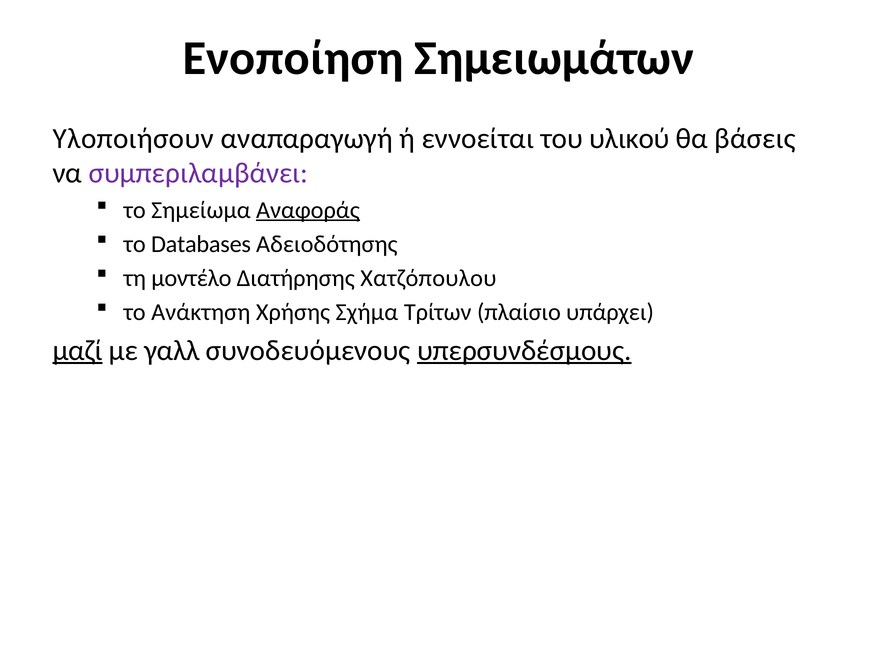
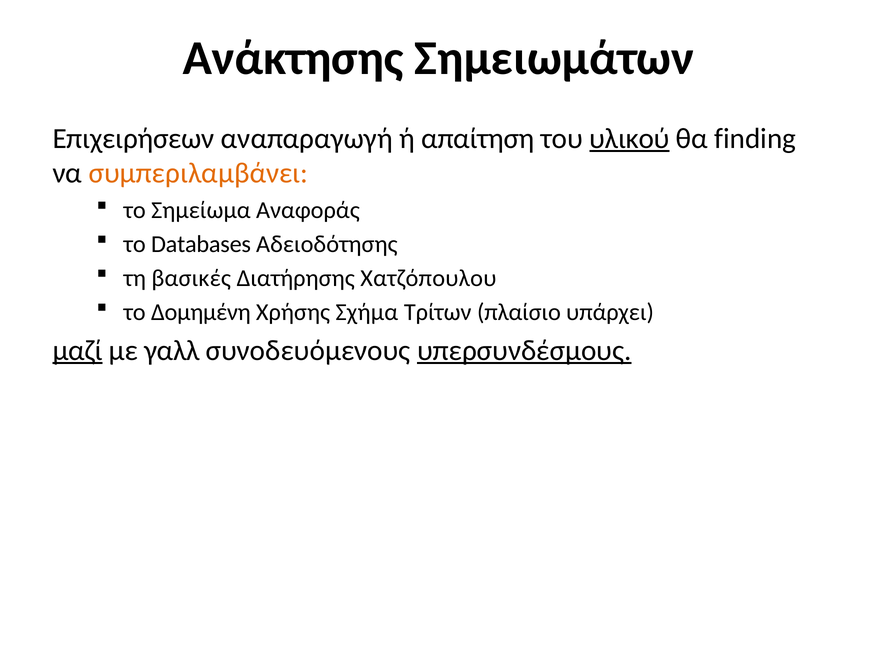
Ενοποίηση: Ενοποίηση -> Ανάκτησης
Υλοποιήσουν: Υλοποιήσουν -> Επιχειρήσεων
εννοείται: εννοείται -> απαίτηση
υλικού underline: none -> present
βάσεις: βάσεις -> finding
συμπεριλαμβάνει colour: purple -> orange
Αναφοράς underline: present -> none
μοντέλο: μοντέλο -> βασικές
Ανάκτηση: Ανάκτηση -> Δομημένη
